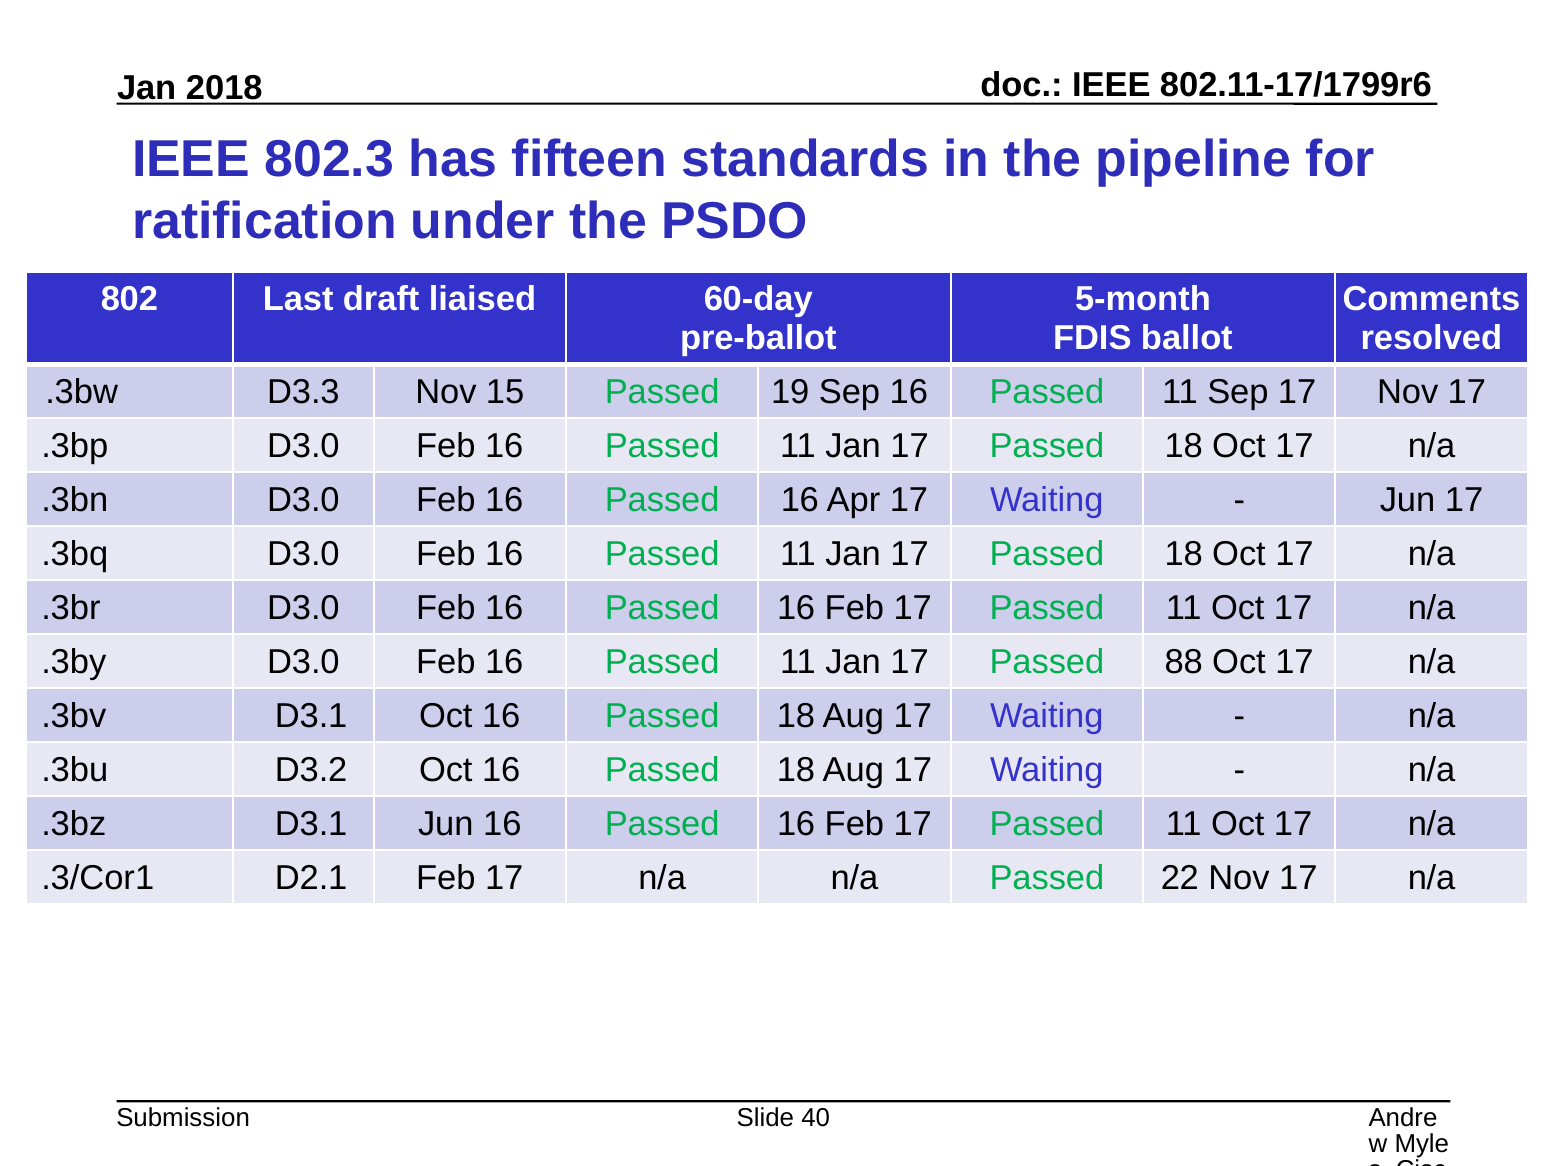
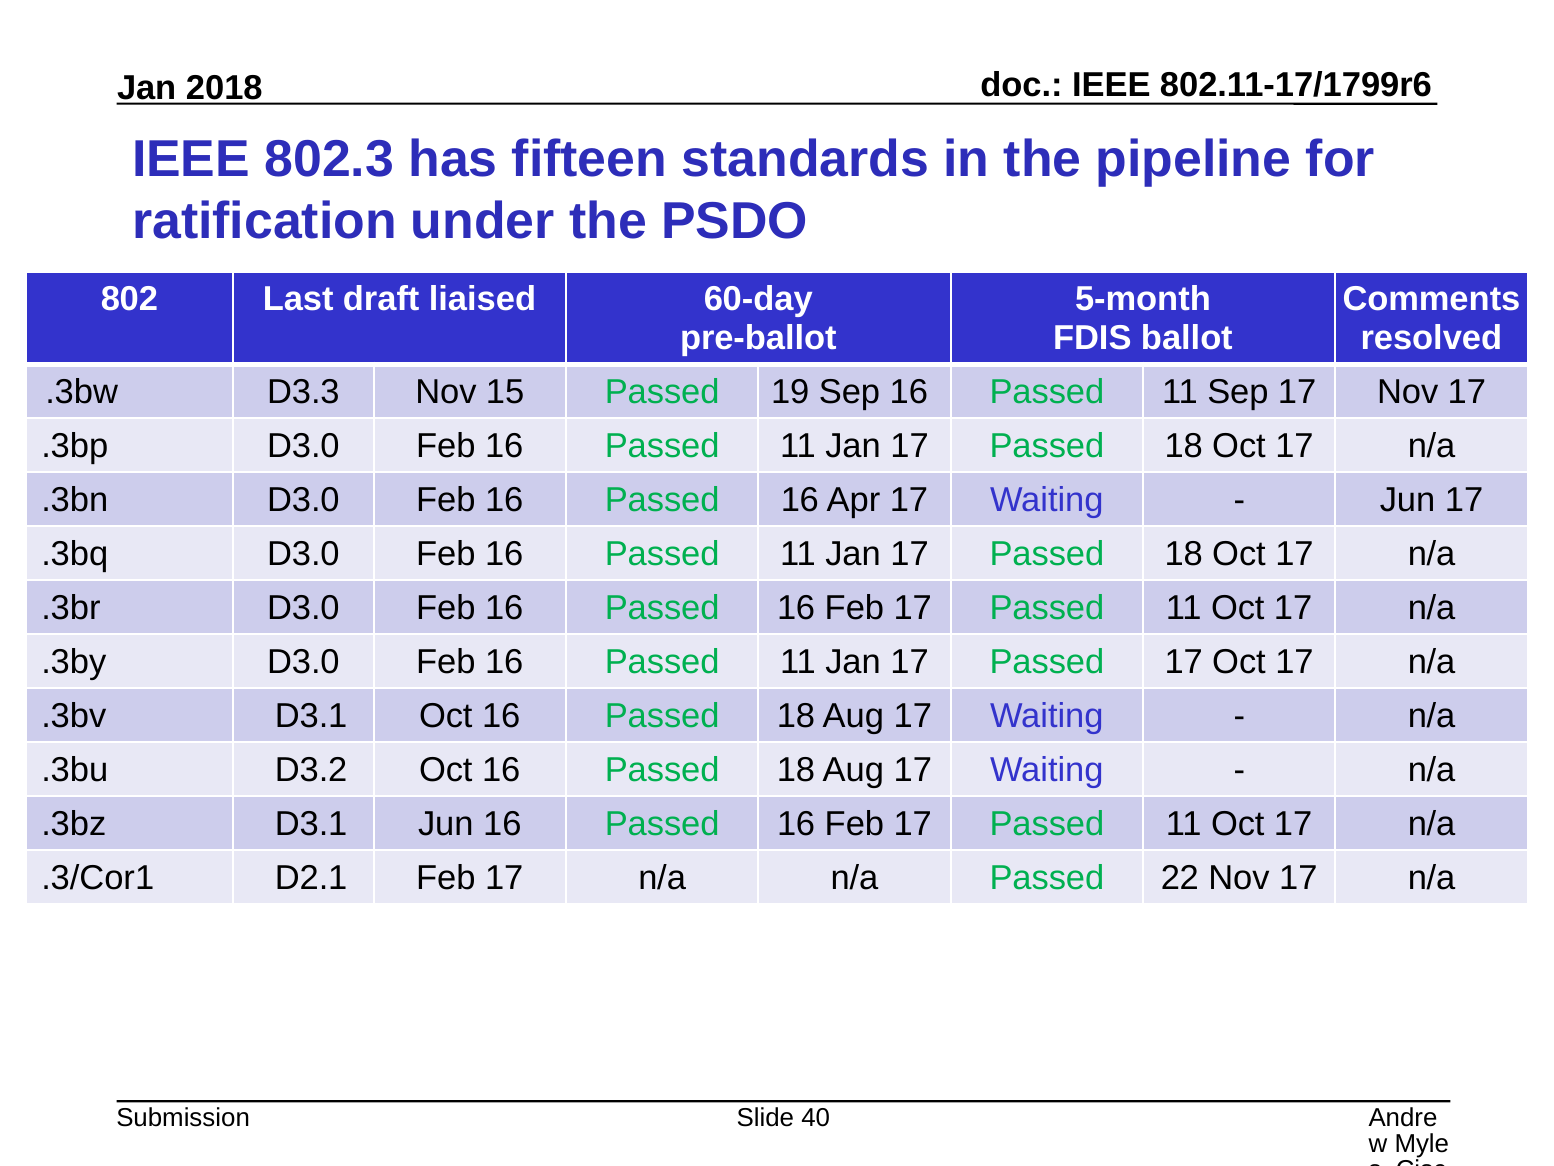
Passed 88: 88 -> 17
